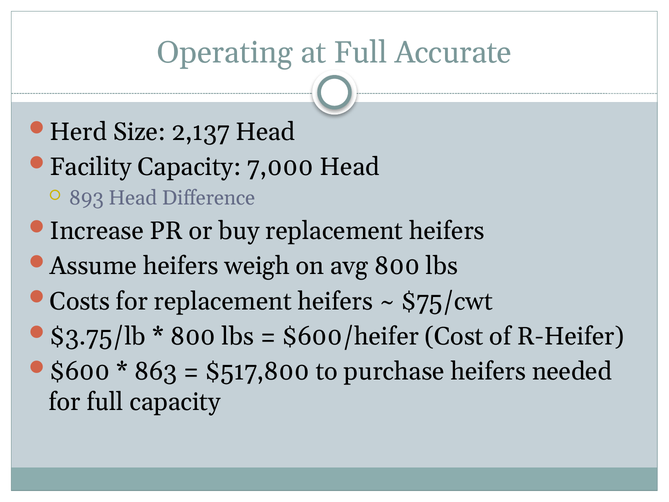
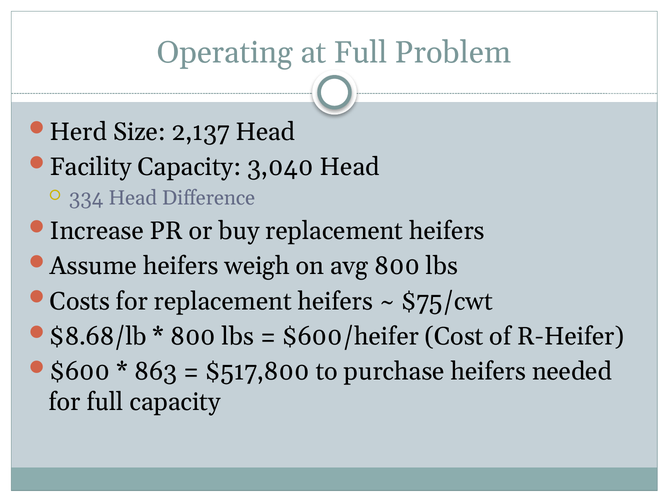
Accurate: Accurate -> Problem
7,000: 7,000 -> 3,040
893: 893 -> 334
$3.75/lb: $3.75/lb -> $8.68/lb
